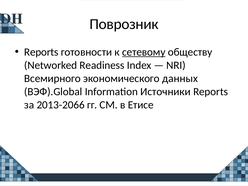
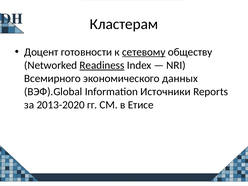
Поврозник: Поврозник -> Кластерам
Reports at (41, 52): Reports -> Доцент
Readiness underline: none -> present
2013-2066: 2013-2066 -> 2013-2020
